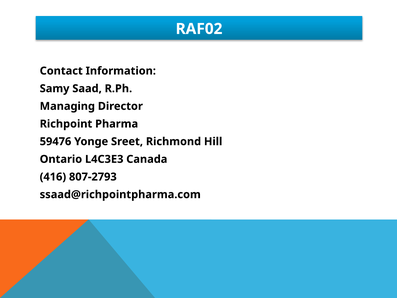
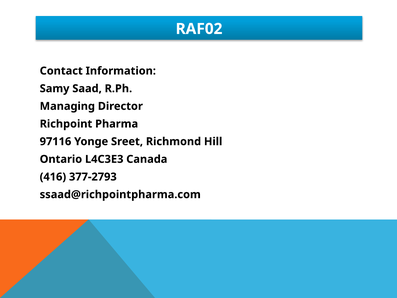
59476: 59476 -> 97116
807-2793: 807-2793 -> 377-2793
